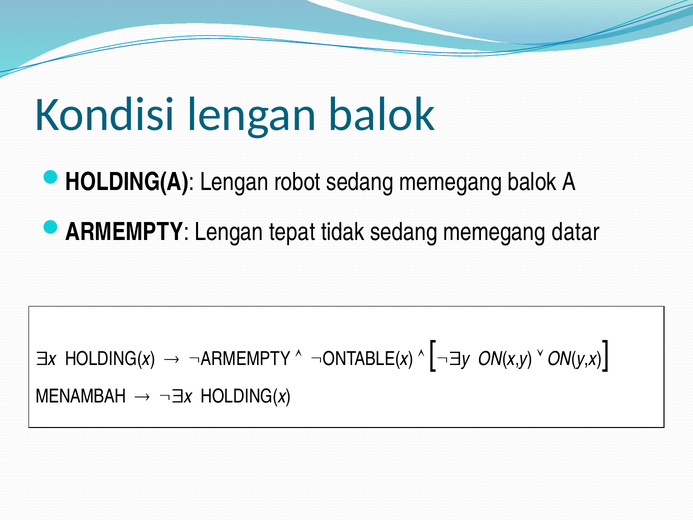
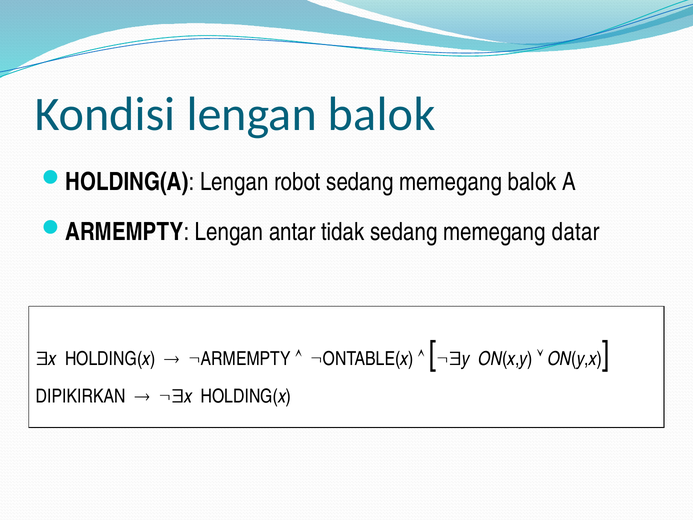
tepat: tepat -> antar
MENAMBAH: MENAMBAH -> DIPIKIRKAN
